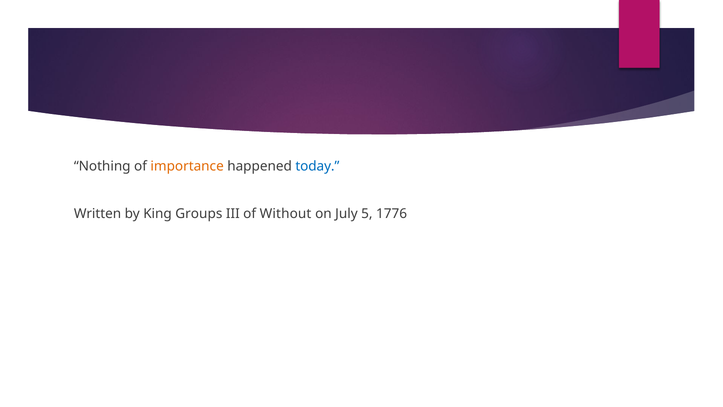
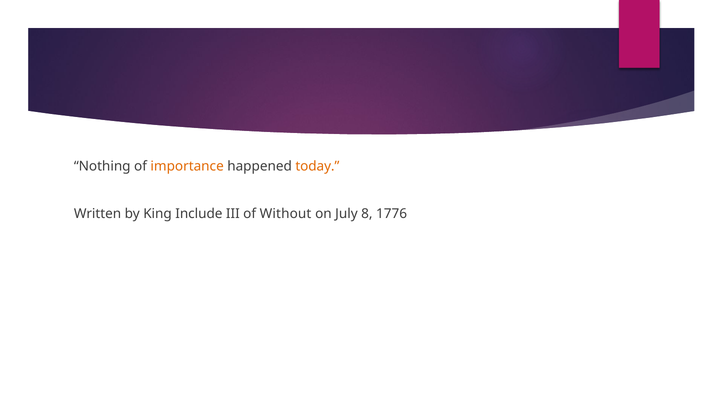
today colour: blue -> orange
Groups: Groups -> Include
5: 5 -> 8
